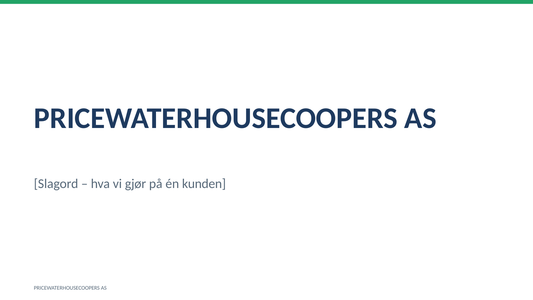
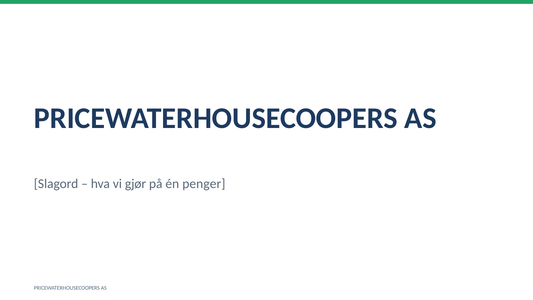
kunden: kunden -> penger
